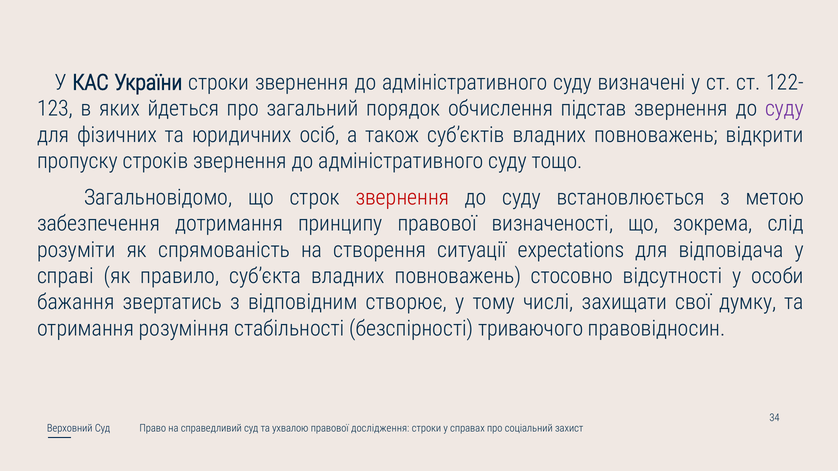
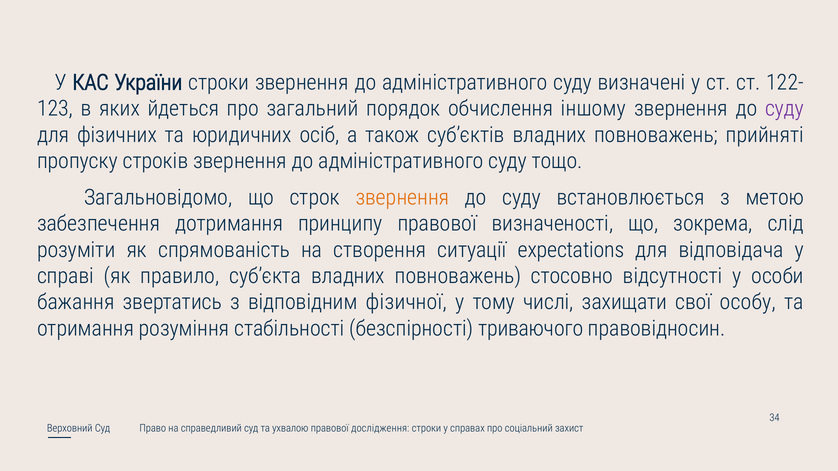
підстав: підстав -> іншому
відкрити: відкрити -> прийняті
звернення at (402, 198) colour: red -> orange
створює: створює -> фізичної
думку: думку -> особу
